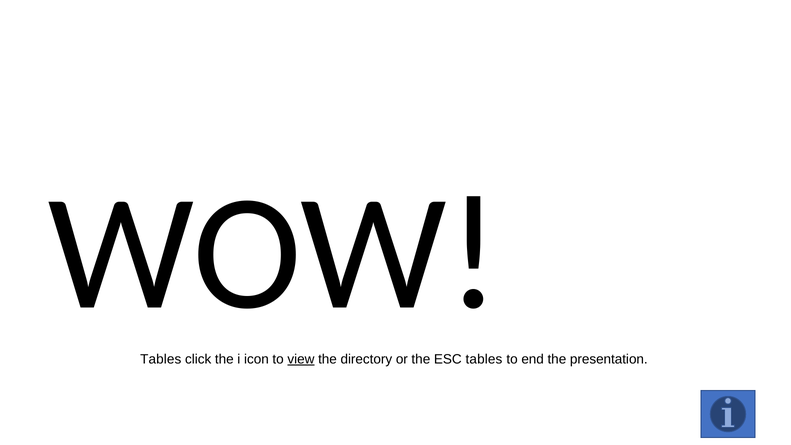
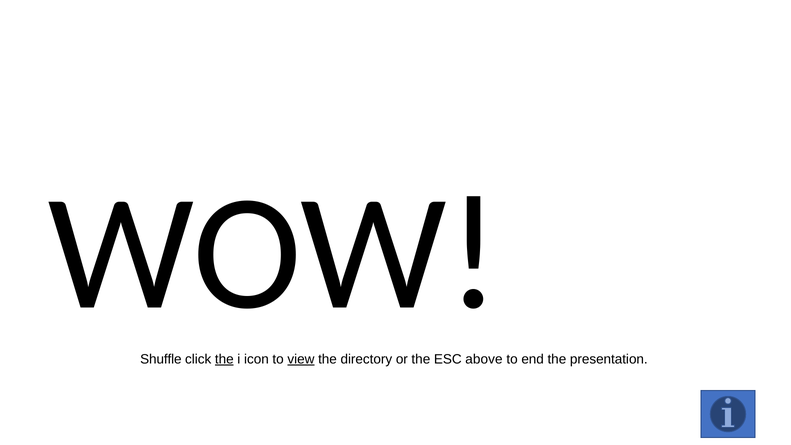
Tables at (161, 359): Tables -> Shuffle
the at (224, 359) underline: none -> present
ESC tables: tables -> above
